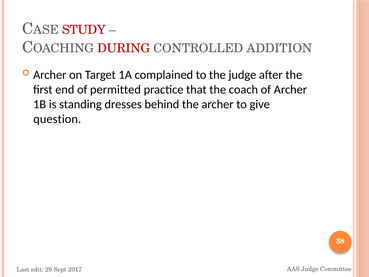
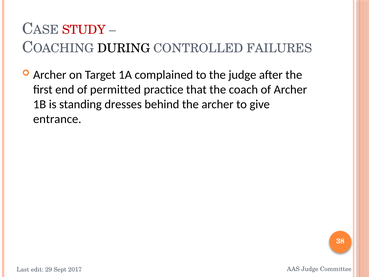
DURING colour: red -> black
ADDITION: ADDITION -> FAILURES
question: question -> entrance
